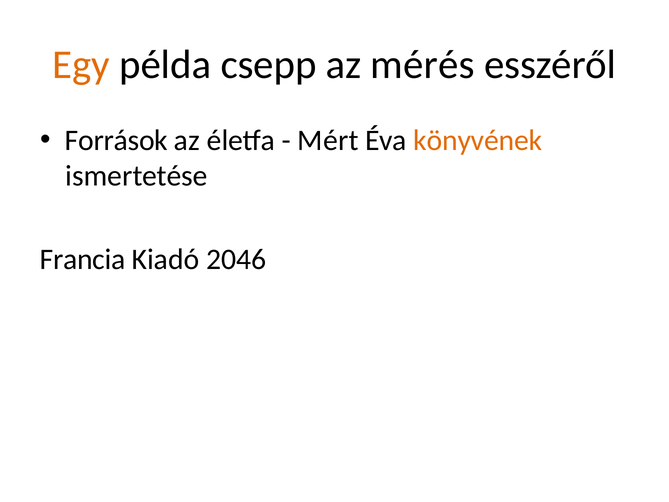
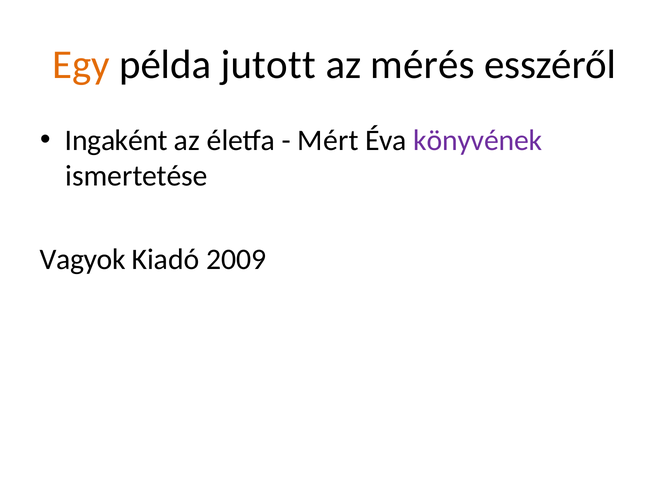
csepp: csepp -> jutott
Források: Források -> Ingaként
könyvének colour: orange -> purple
Francia: Francia -> Vagyok
2046: 2046 -> 2009
